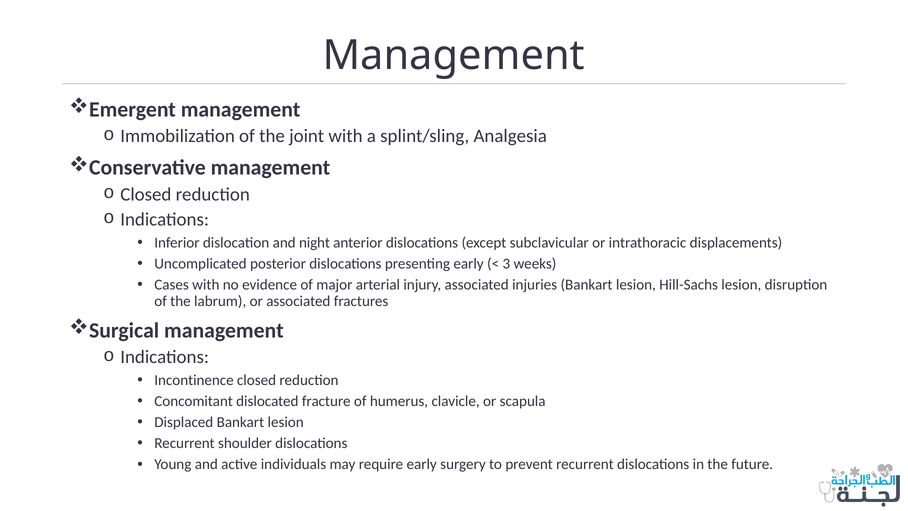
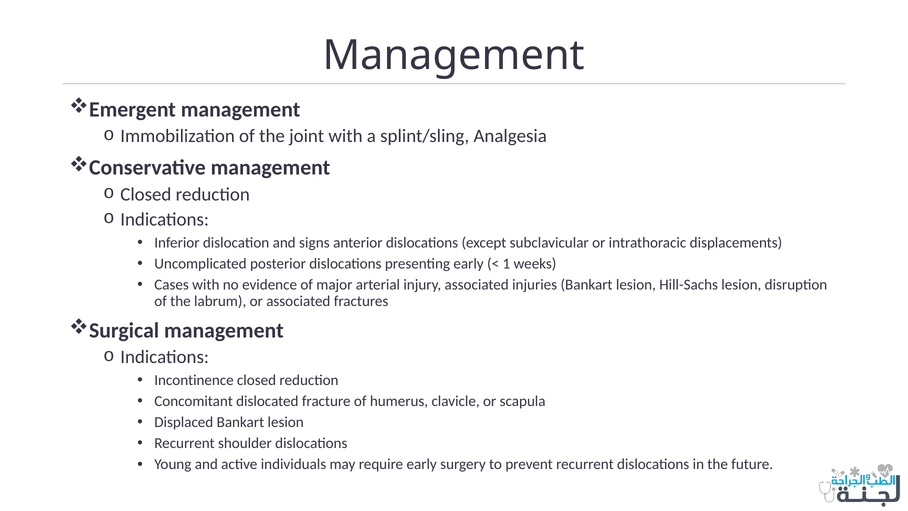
night: night -> signs
3: 3 -> 1
